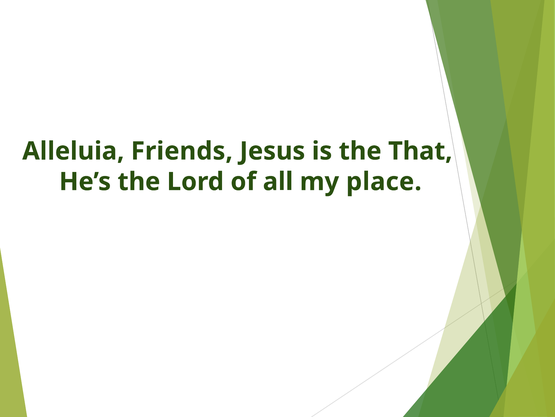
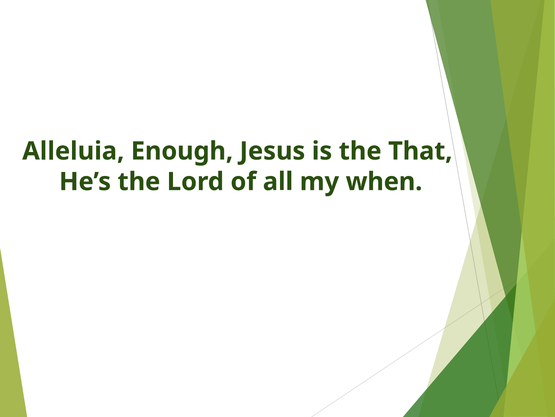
Friends: Friends -> Enough
place: place -> when
